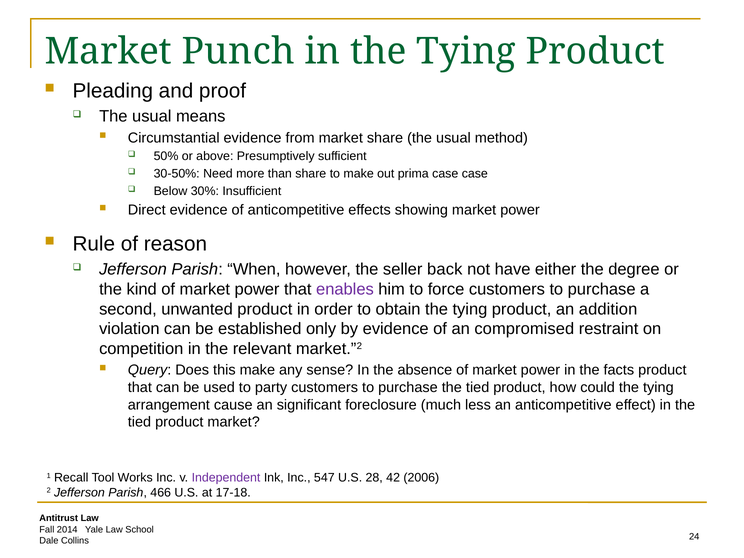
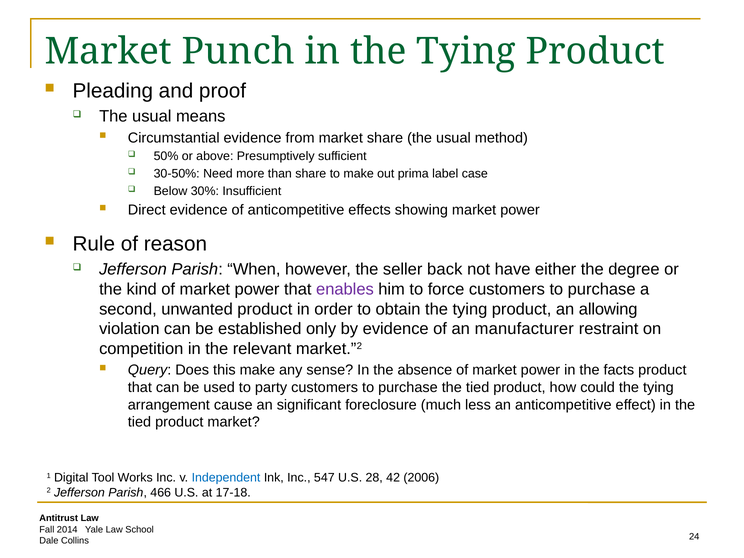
prima case: case -> label
addition: addition -> allowing
compromised: compromised -> manufacturer
Recall: Recall -> Digital
Independent colour: purple -> blue
